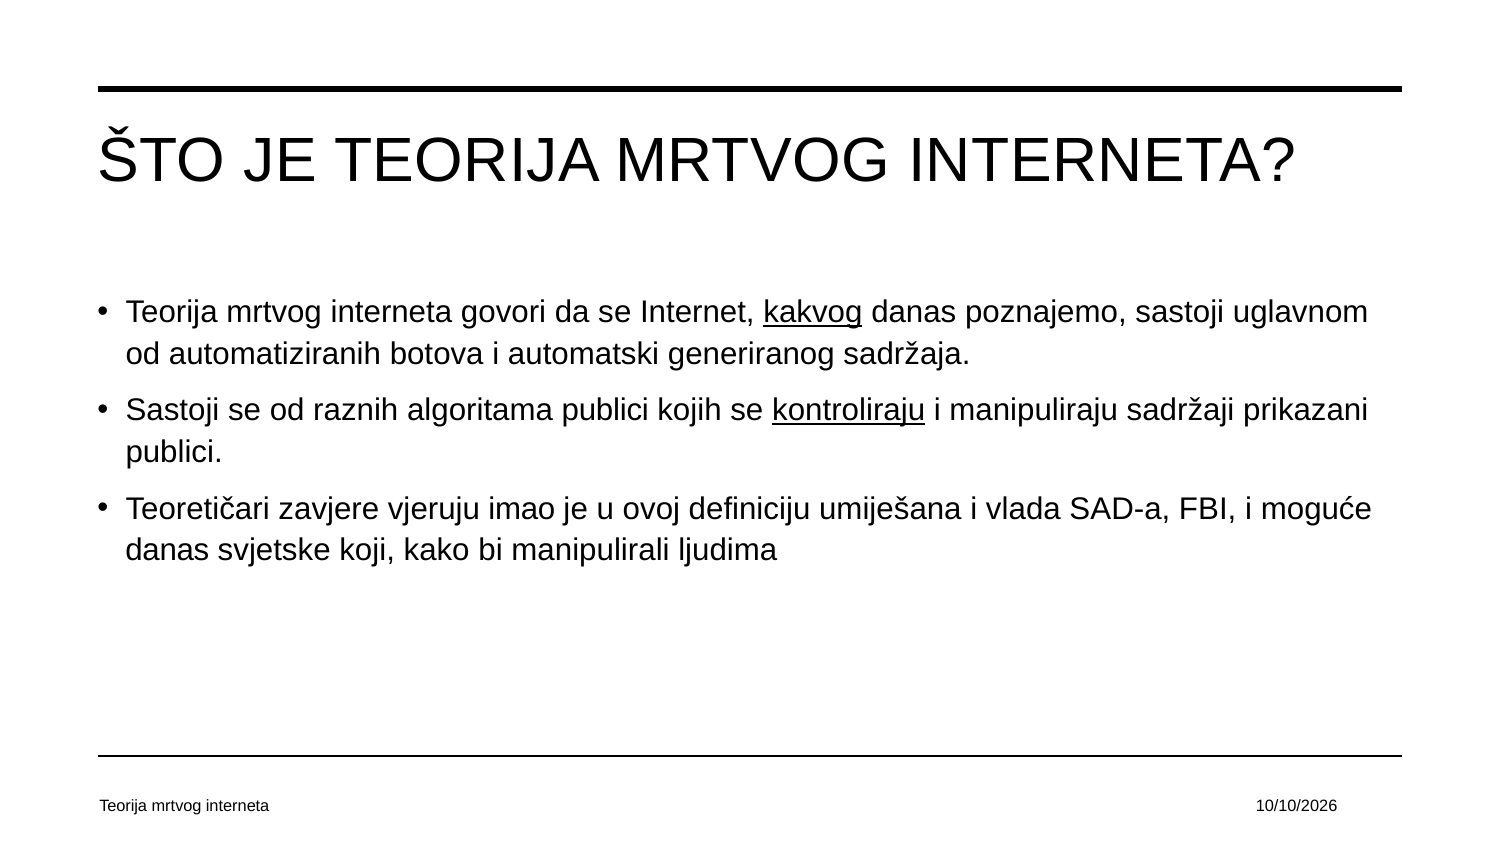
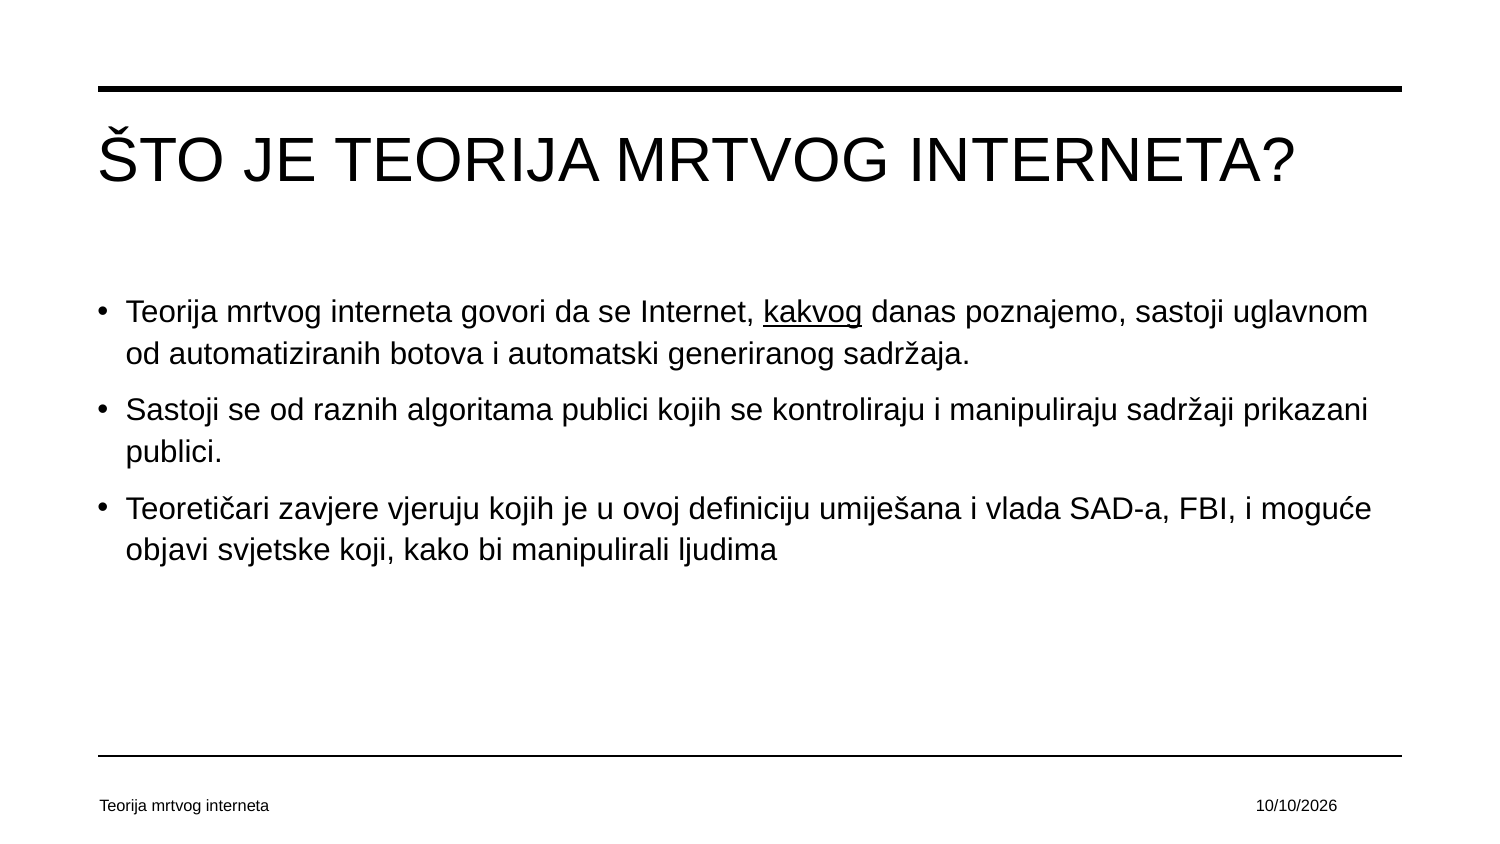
kontroliraju underline: present -> none
vjeruju imao: imao -> kojih
danas at (167, 550): danas -> objavi
